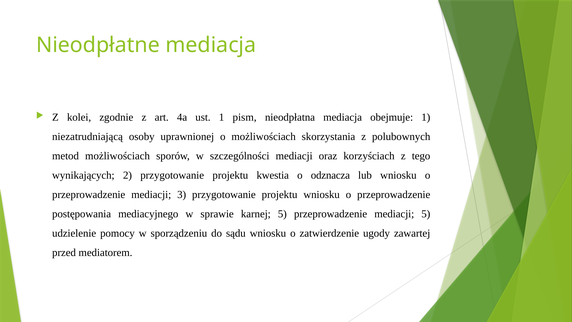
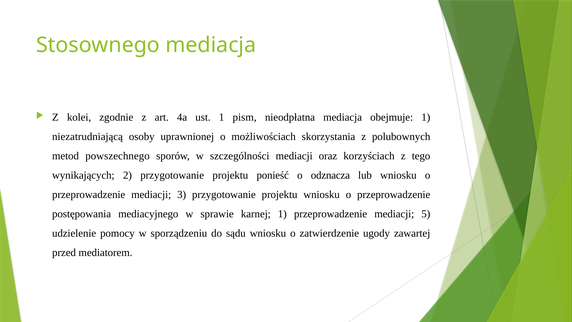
Nieodpłatne: Nieodpłatne -> Stosownego
metod możliwościach: możliwościach -> powszechnego
kwestia: kwestia -> ponieść
karnej 5: 5 -> 1
